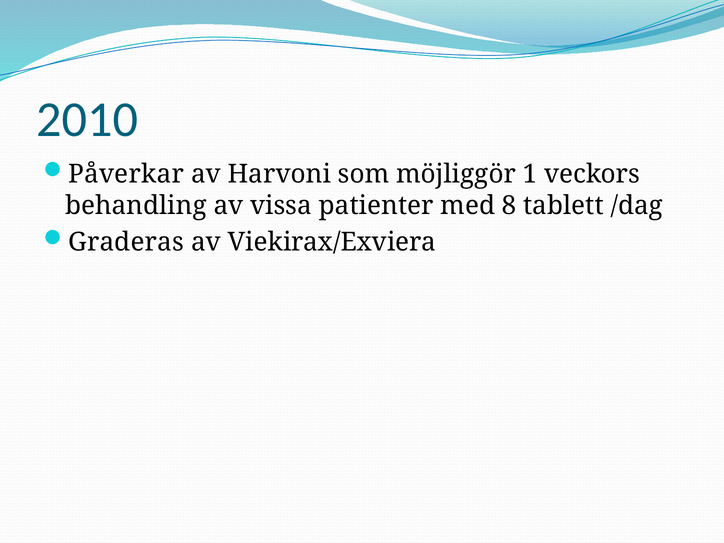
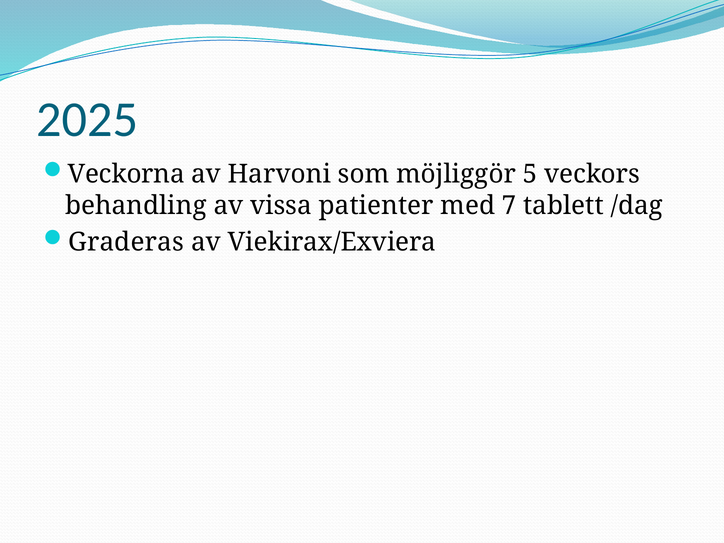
2010: 2010 -> 2025
Påverkar: Påverkar -> Veckorna
1: 1 -> 5
8: 8 -> 7
